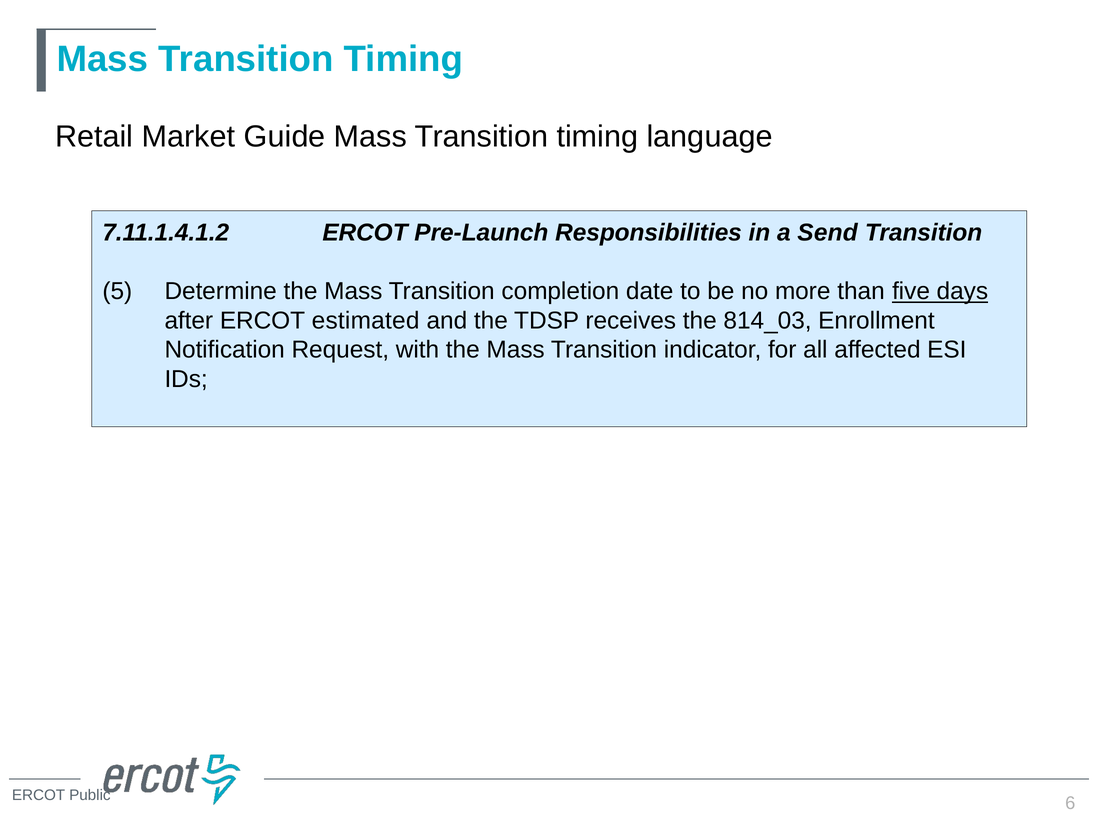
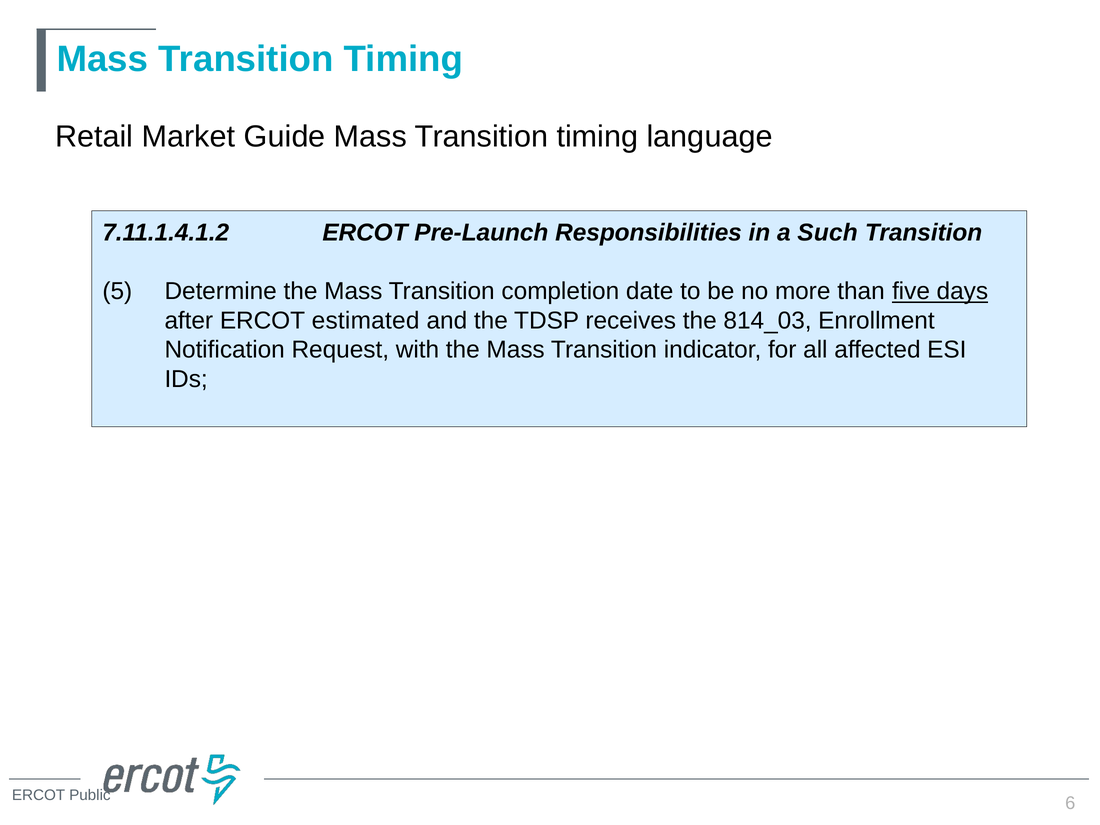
Send: Send -> Such
